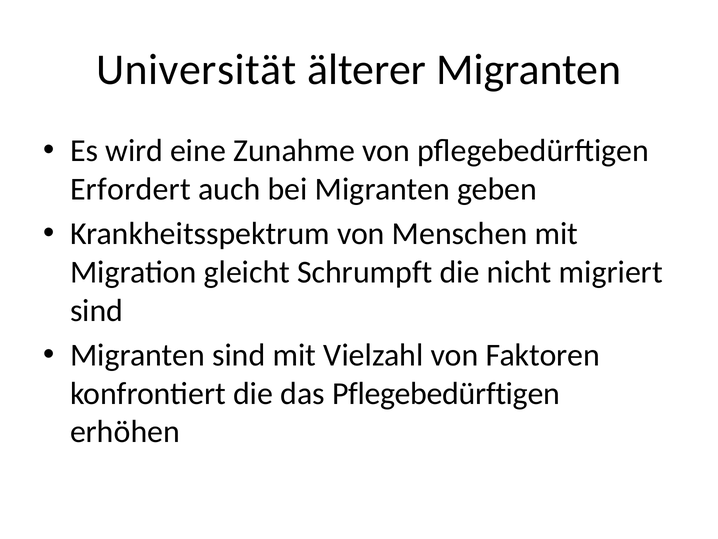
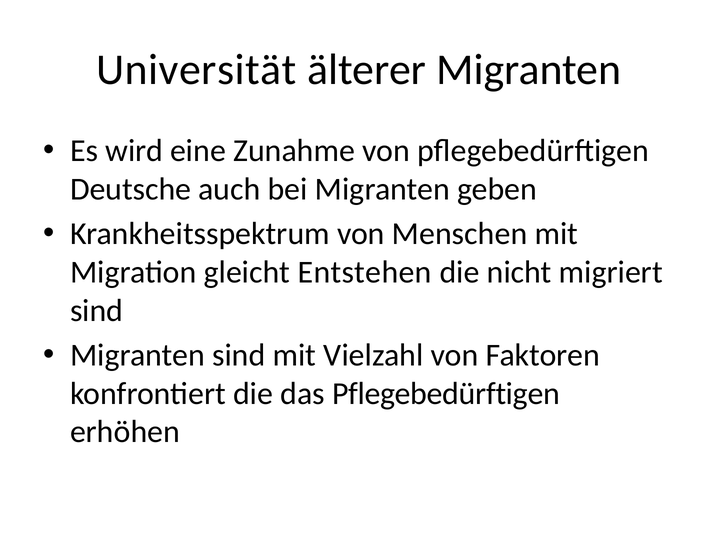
Erfordert: Erfordert -> Deutsche
Schrumpft: Schrumpft -> Entstehen
